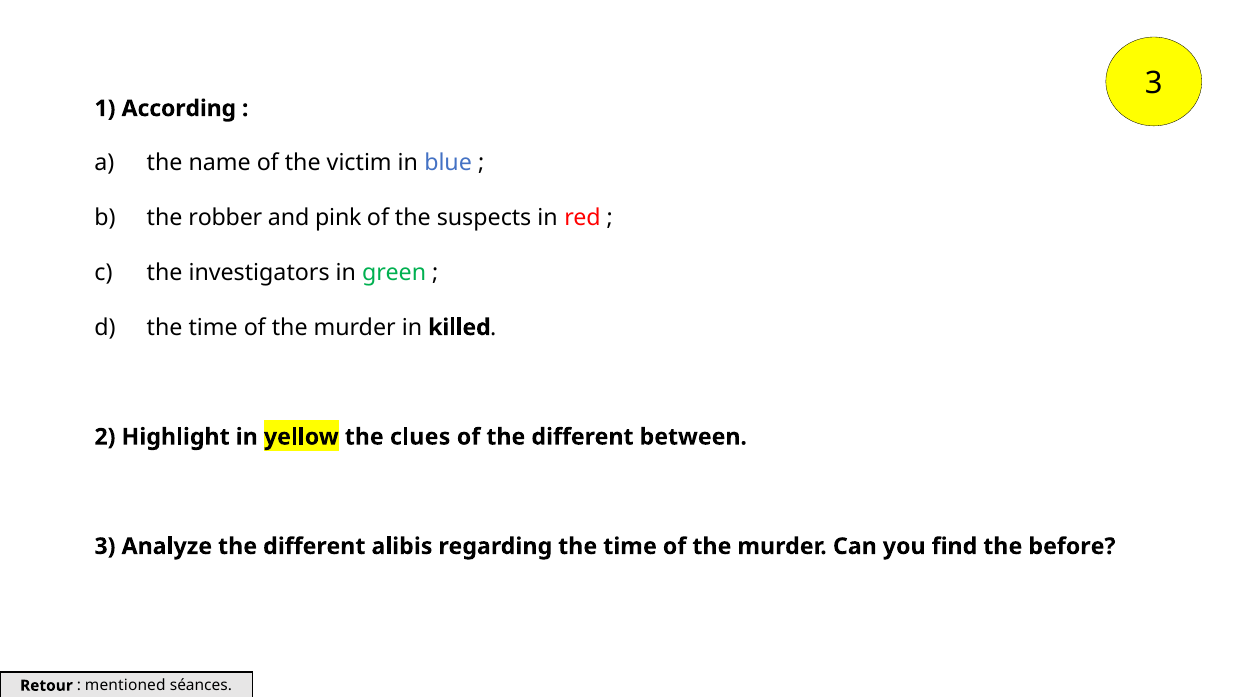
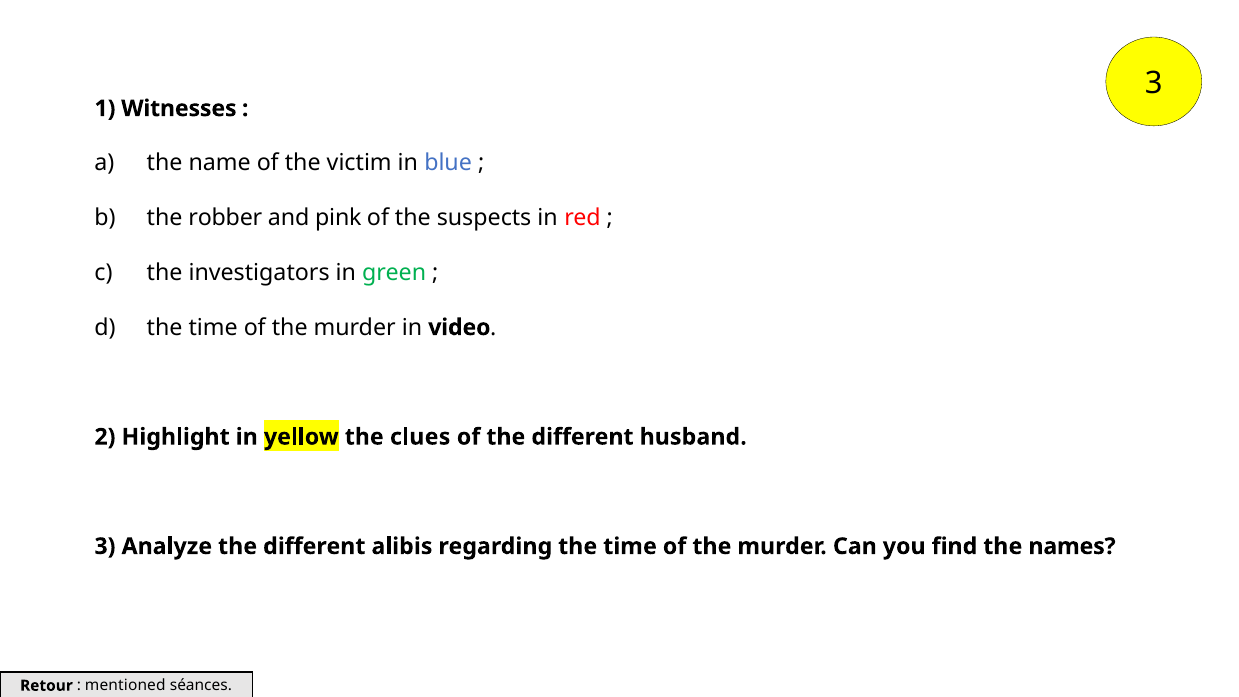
According: According -> Witnesses
killed: killed -> video
between: between -> husband
before: before -> names
